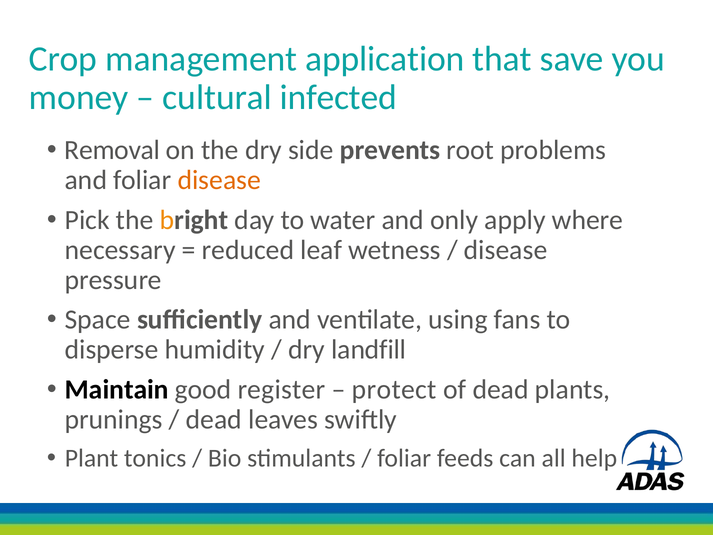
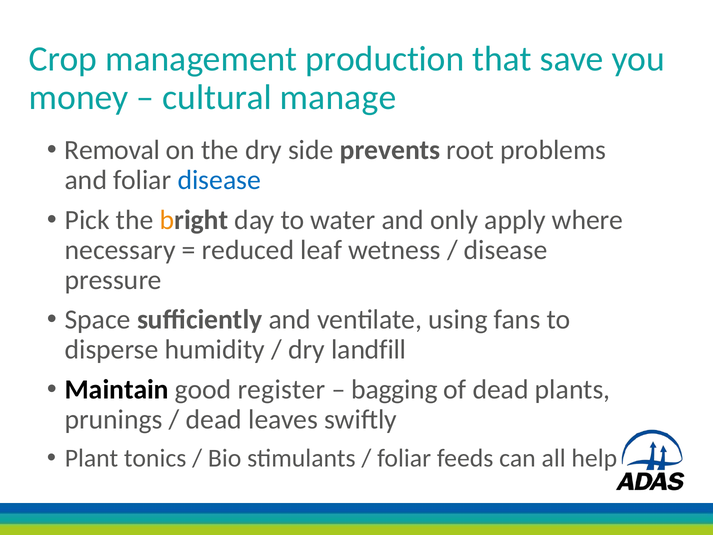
application: application -> production
infected: infected -> manage
disease at (219, 180) colour: orange -> blue
protect: protect -> bagging
